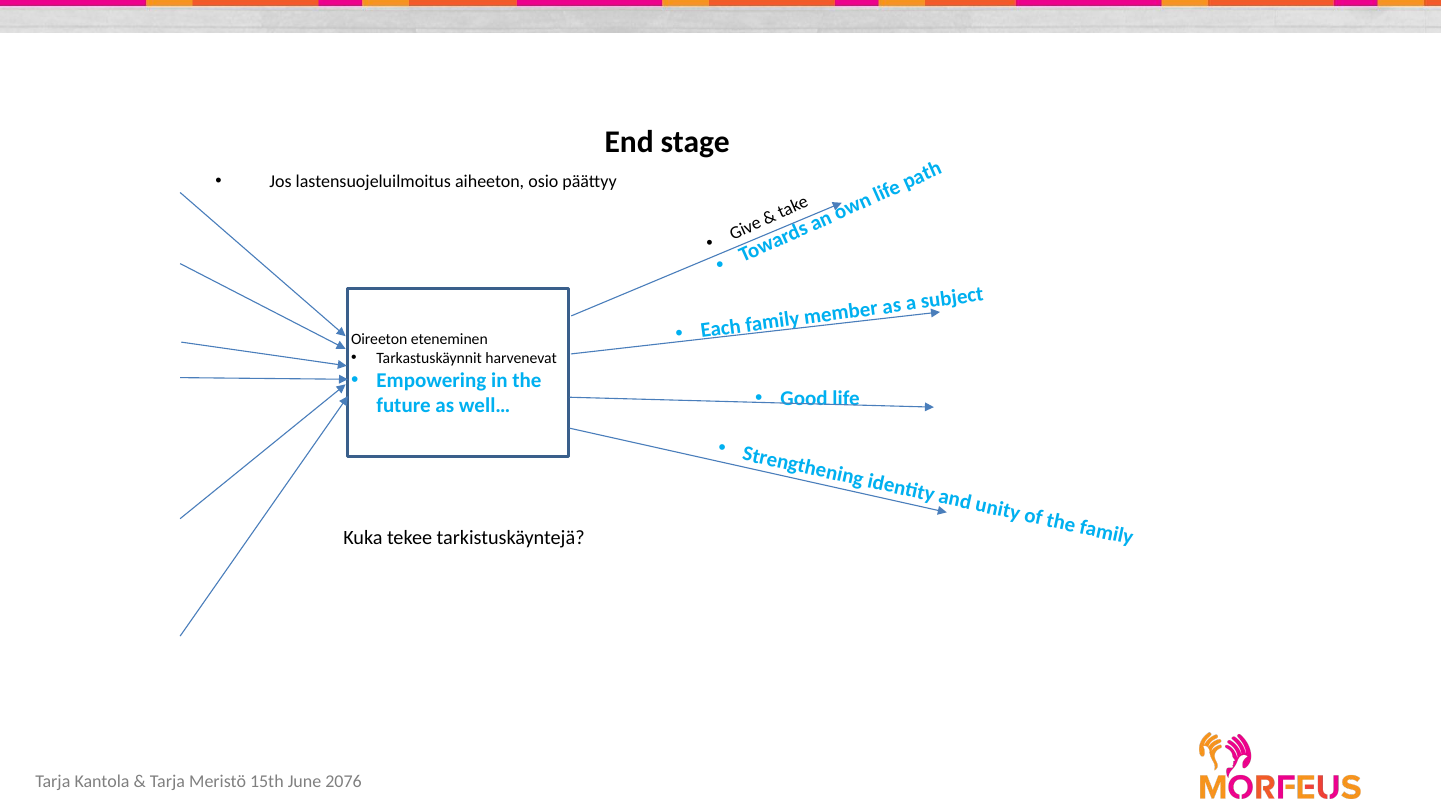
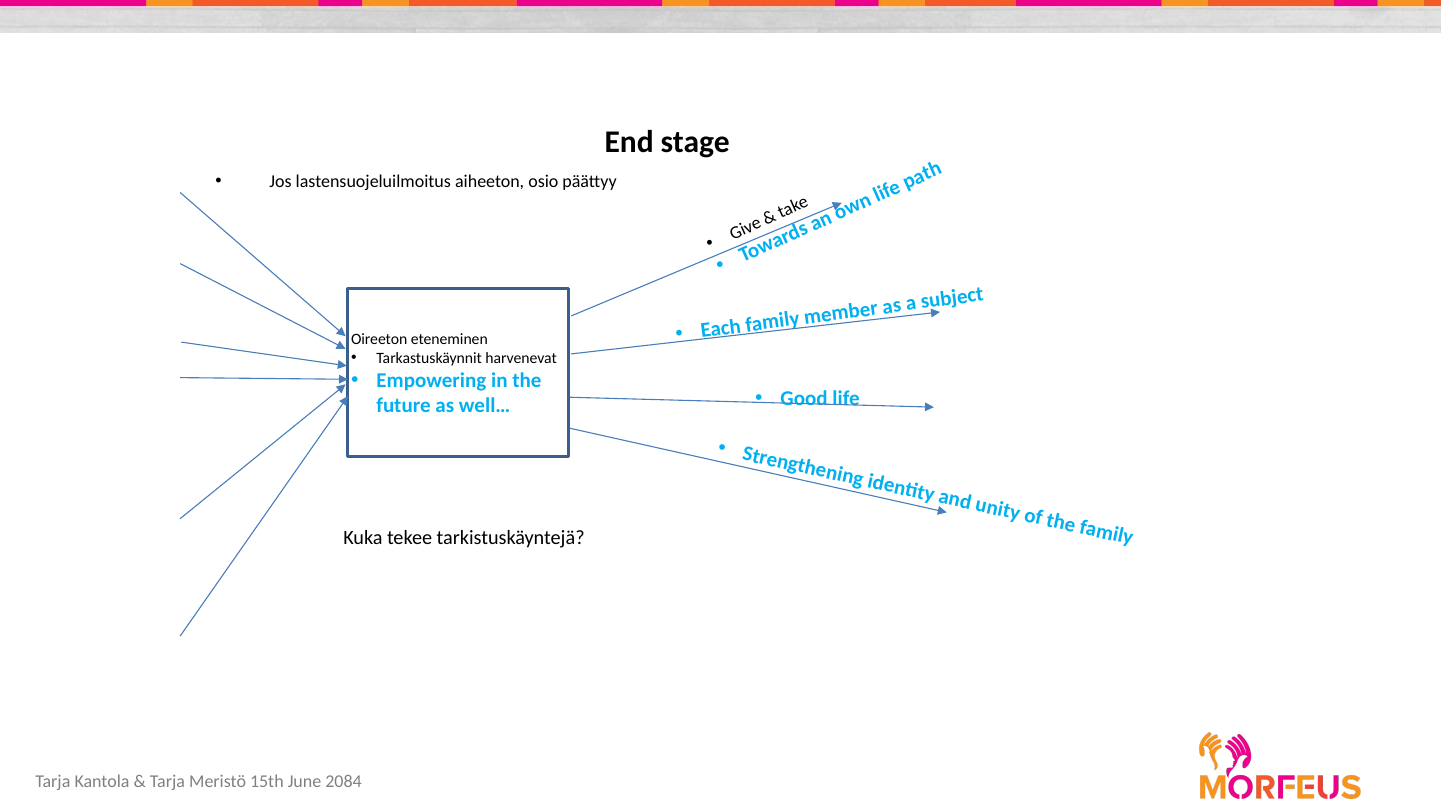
2076: 2076 -> 2084
